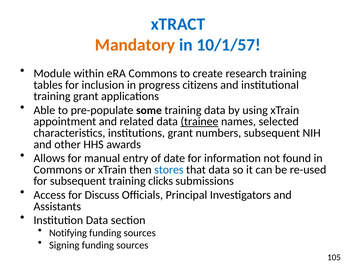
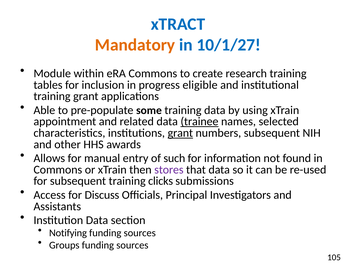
10/1/57: 10/1/57 -> 10/1/27
citizens: citizens -> eligible
grant at (180, 133) underline: none -> present
date: date -> such
stores colour: blue -> purple
Signing: Signing -> Groups
